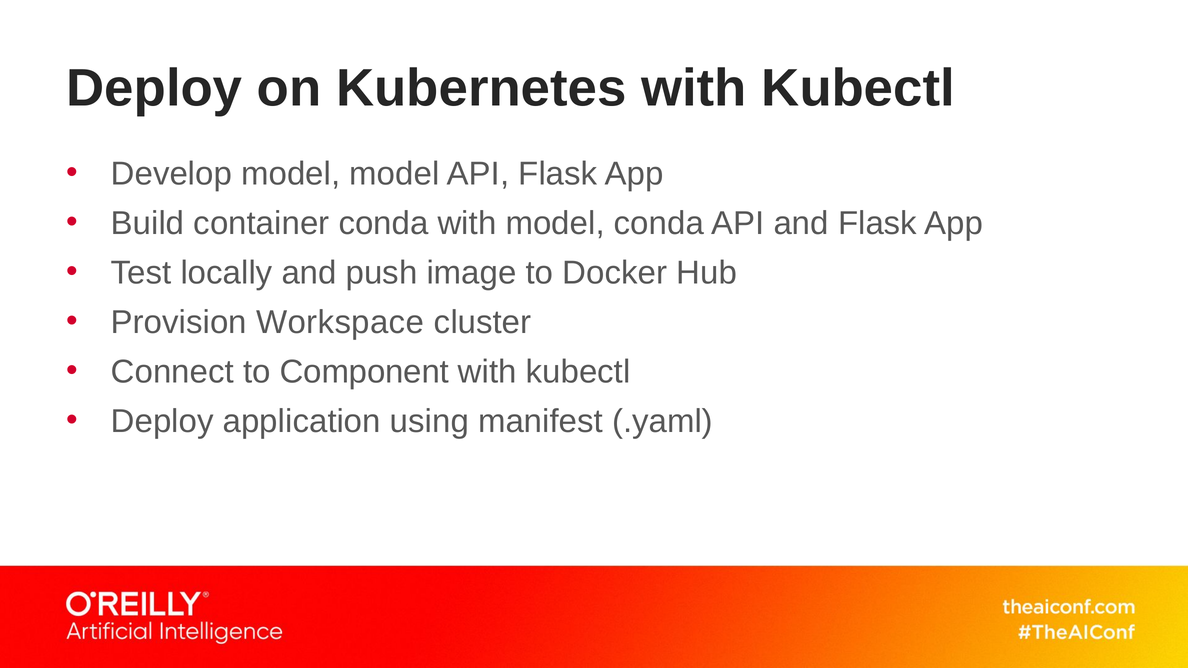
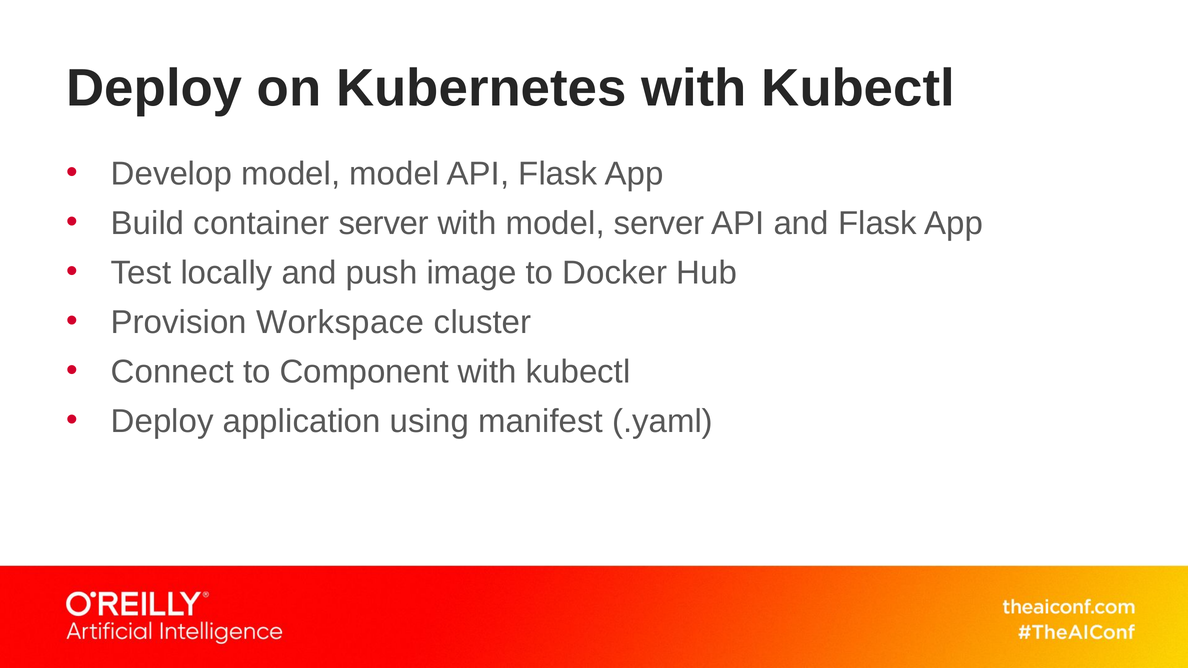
container conda: conda -> server
model conda: conda -> server
